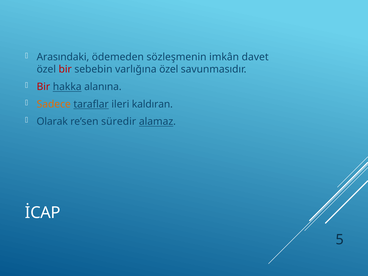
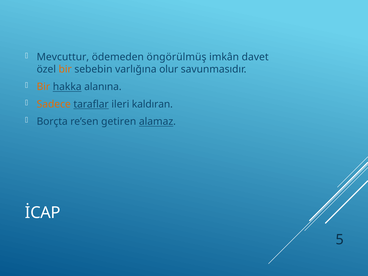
Arasındaki: Arasındaki -> Mevcuttur
sözleşmenin: sözleşmenin -> öngörülmüş
bir at (65, 69) colour: red -> orange
varlığına özel: özel -> olur
Bir at (43, 87) colour: red -> orange
Olarak: Olarak -> Borçta
süredir: süredir -> getiren
